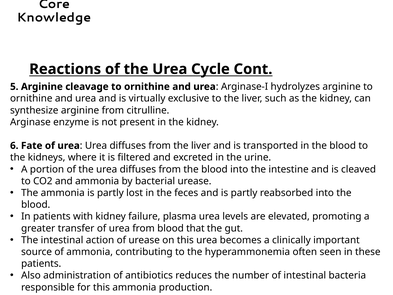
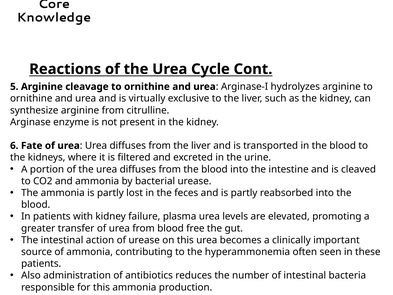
that: that -> free
